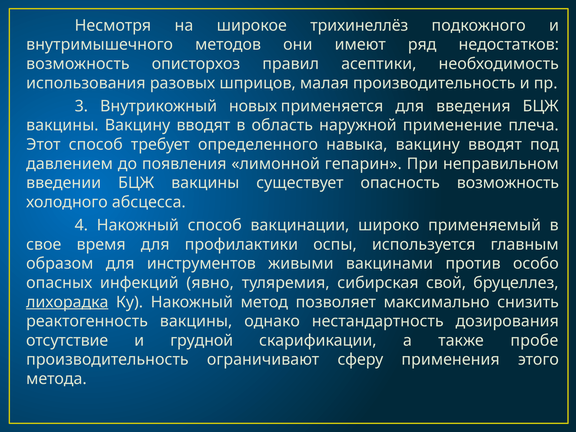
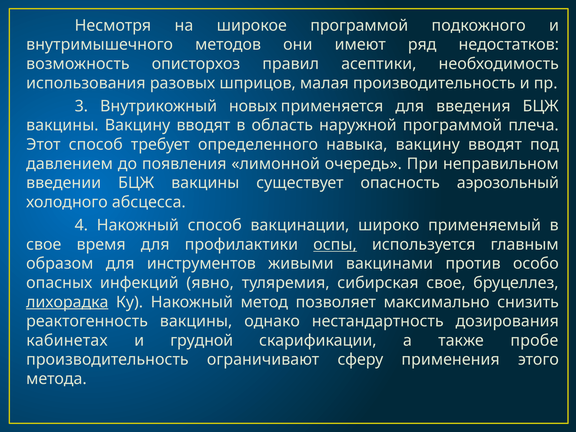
широкое трихинеллёз: трихинеллёз -> программой
наружной применение: применение -> программой
гепарин: гепарин -> очередь
опасность возможность: возможность -> аэрозольный
оспы underline: none -> present
сибирская свой: свой -> свое
отсутствие: отсутствие -> кабинетах
